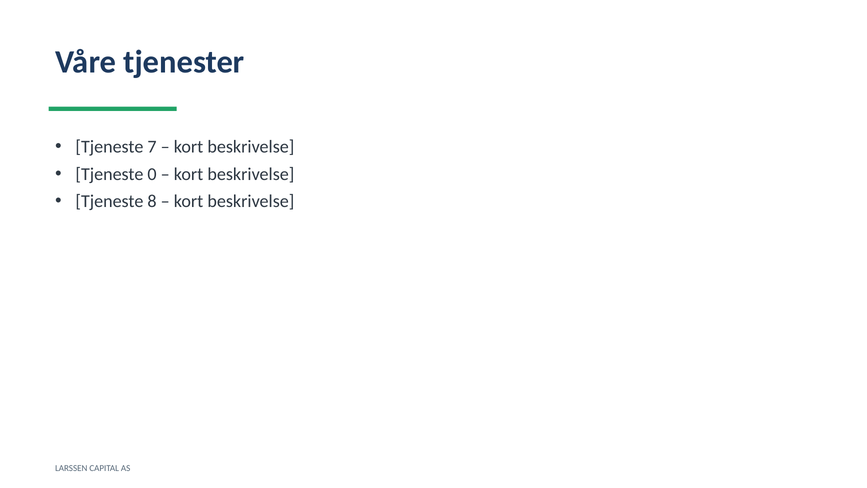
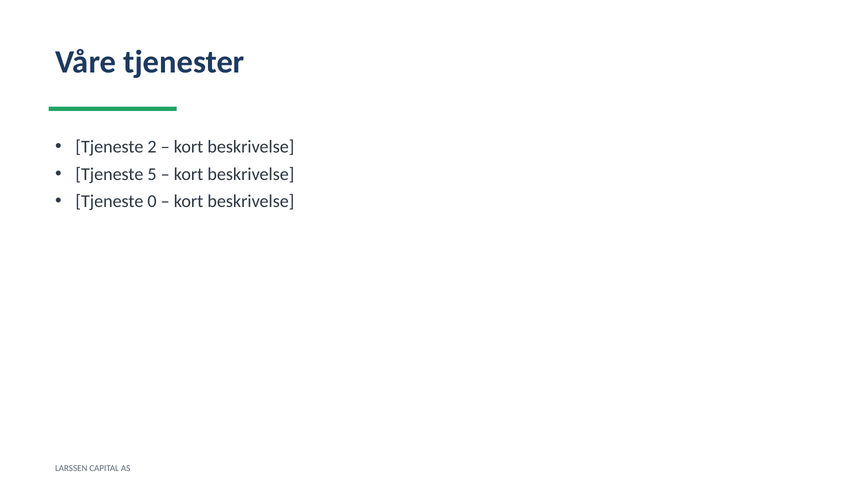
7: 7 -> 2
0: 0 -> 5
8: 8 -> 0
